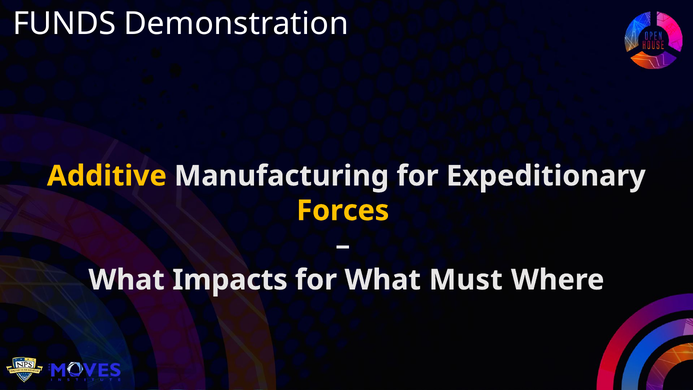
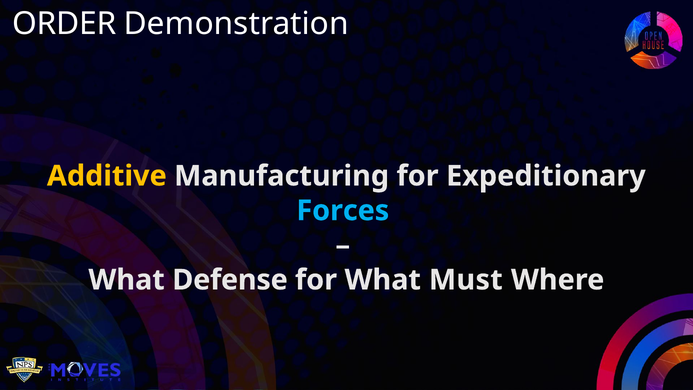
FUNDS: FUNDS -> ORDER
Forces colour: yellow -> light blue
Impacts: Impacts -> Defense
